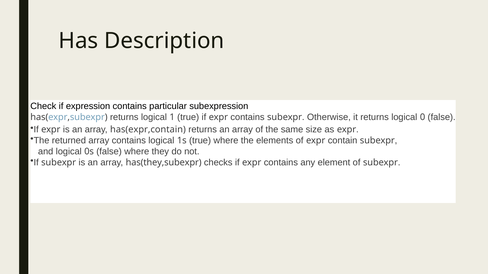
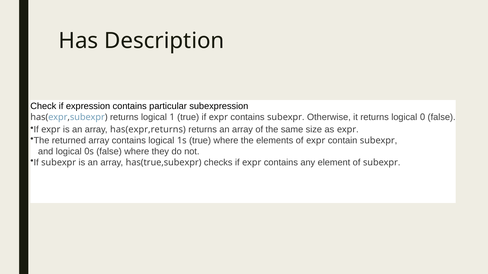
has(expr,contain: has(expr,contain -> has(expr,returns
has(they,subexpr: has(they,subexpr -> has(true,subexpr
